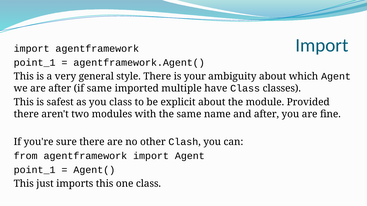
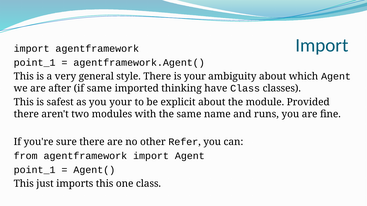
multiple: multiple -> thinking
you class: class -> your
and after: after -> runs
Clash: Clash -> Refer
